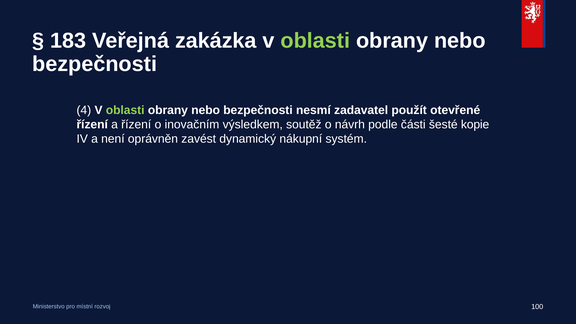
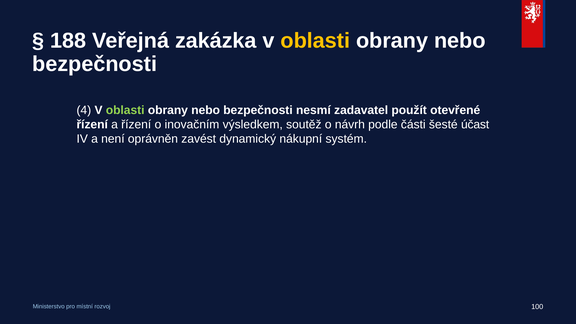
183: 183 -> 188
oblasti at (315, 41) colour: light green -> yellow
kopie: kopie -> účast
